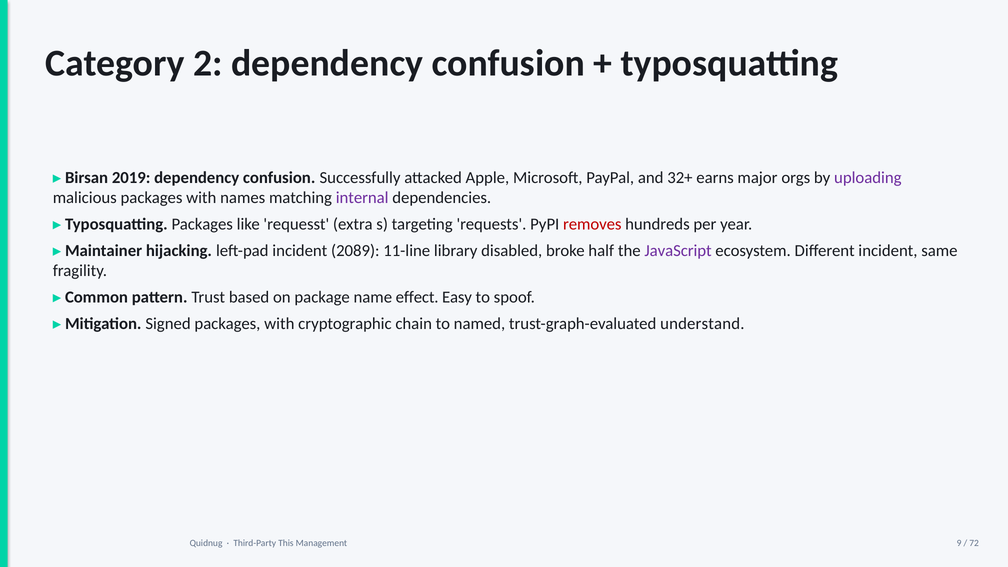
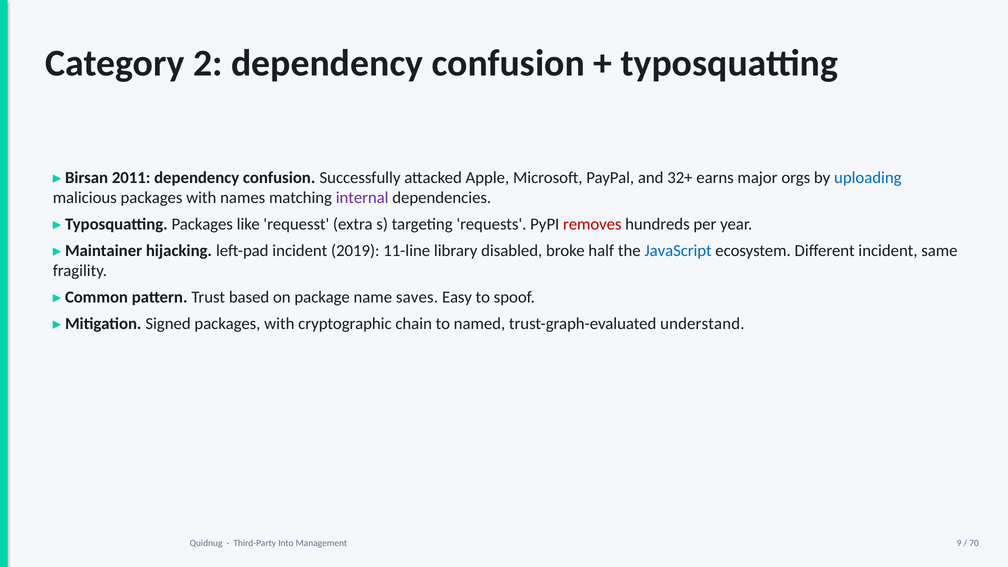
2019: 2019 -> 2011
uploading colour: purple -> blue
2089: 2089 -> 2019
JavaScript colour: purple -> blue
effect: effect -> saves
This: This -> Into
72: 72 -> 70
